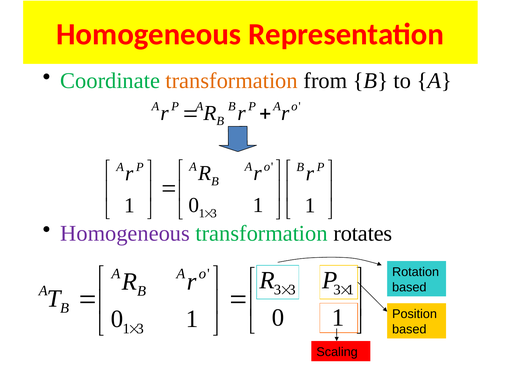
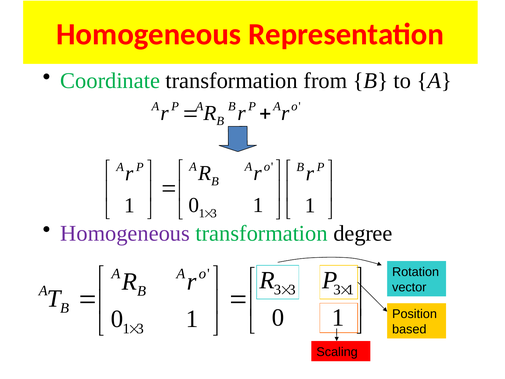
transformation at (232, 81) colour: orange -> black
rotates: rotates -> degree
based at (409, 287): based -> vector
